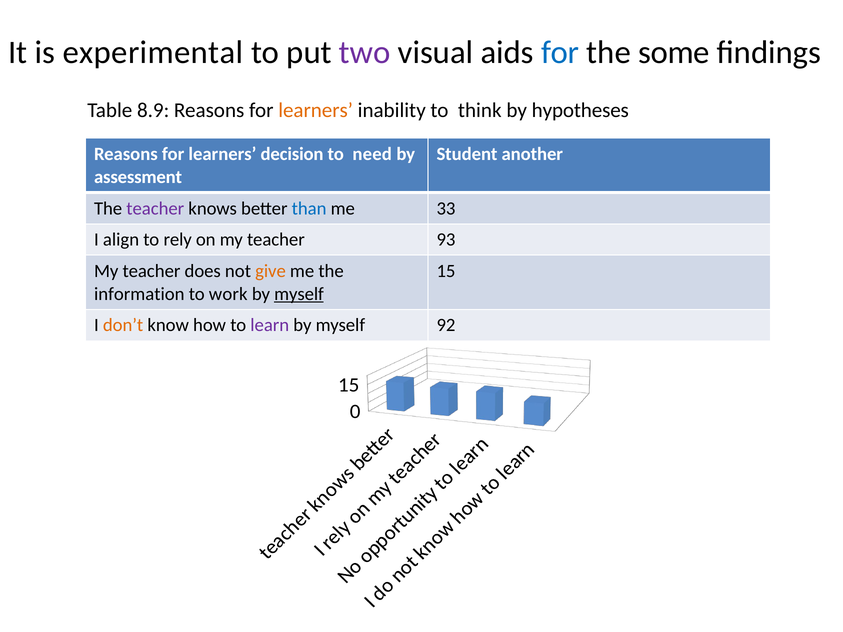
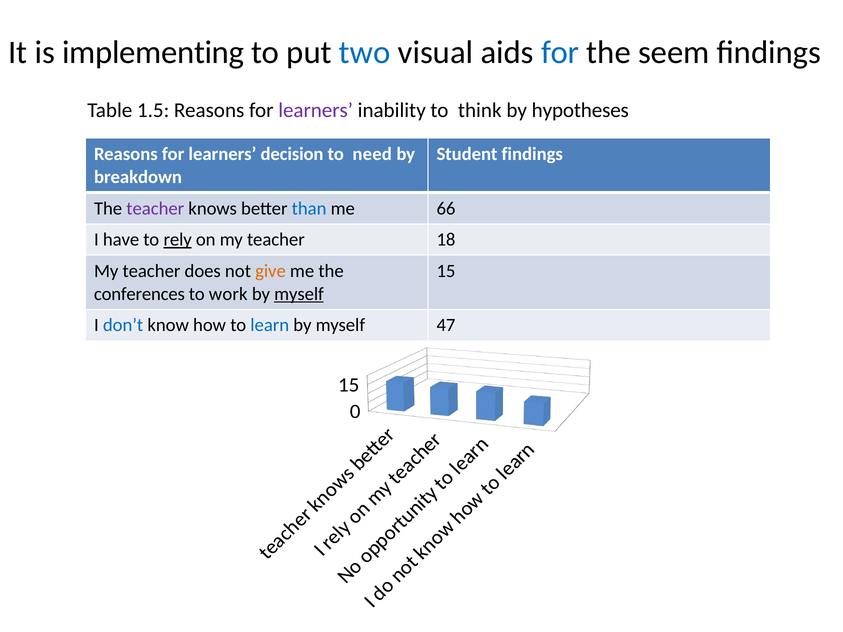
experimental: experimental -> implementing
two colour: purple -> blue
some: some -> seem
8.9: 8.9 -> 1.5
learners at (316, 110) colour: orange -> purple
Student another: another -> findings
assessment: assessment -> breakdown
33: 33 -> 66
align: align -> have
rely underline: none -> present
93: 93 -> 18
information: information -> conferences
don’t colour: orange -> blue
learn colour: purple -> blue
92: 92 -> 47
